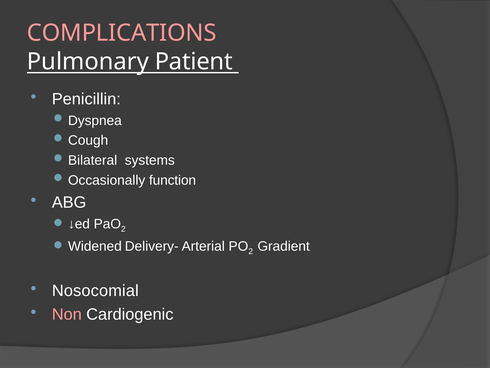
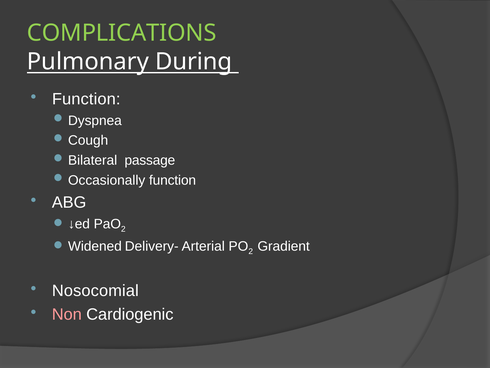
COMPLICATIONS colour: pink -> light green
Patient: Patient -> During
Penicillin at (86, 99): Penicillin -> Function
systems: systems -> passage
